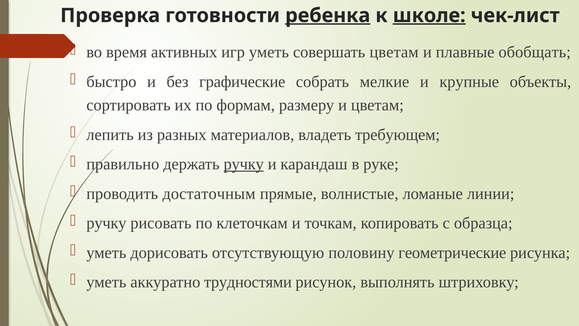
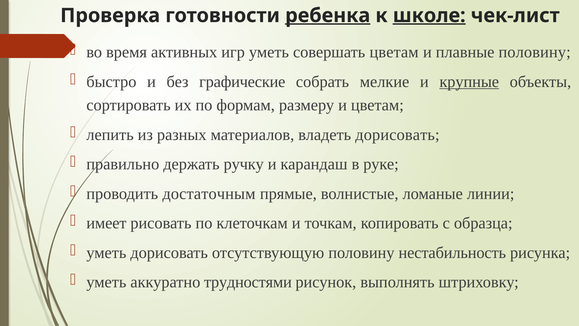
плавные обобщать: обобщать -> половину
крупные underline: none -> present
владеть требующем: требующем -> дорисовать
ручку at (244, 164) underline: present -> none
ручку at (106, 223): ручку -> имеет
геометрические: геометрические -> нестабильность
